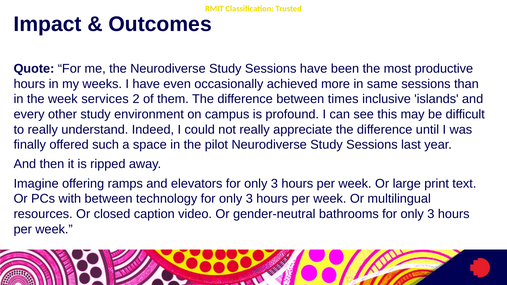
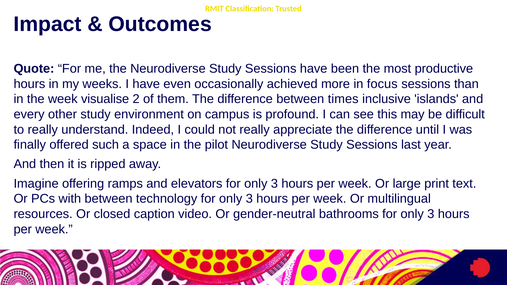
same: same -> focus
services: services -> visualise
